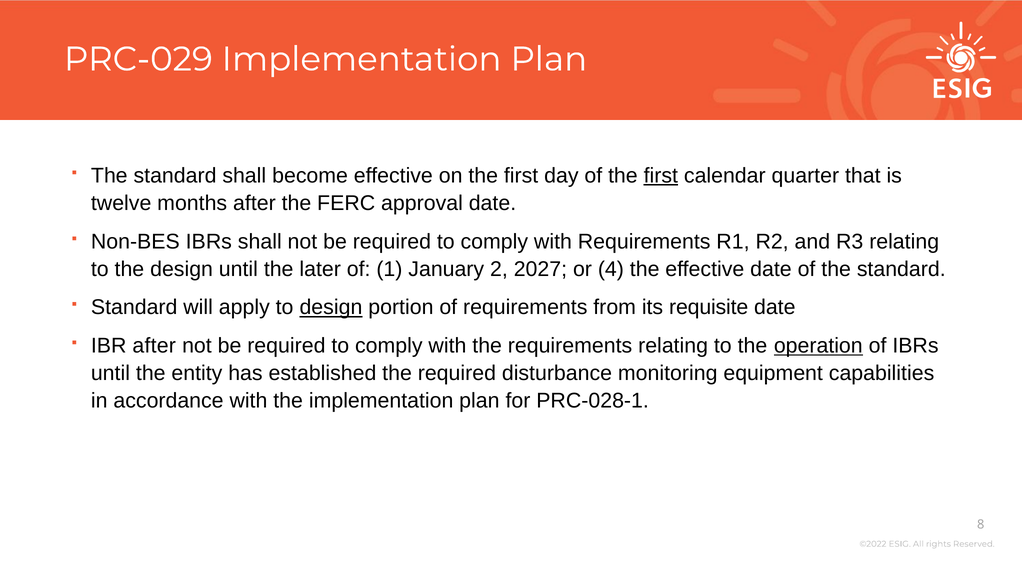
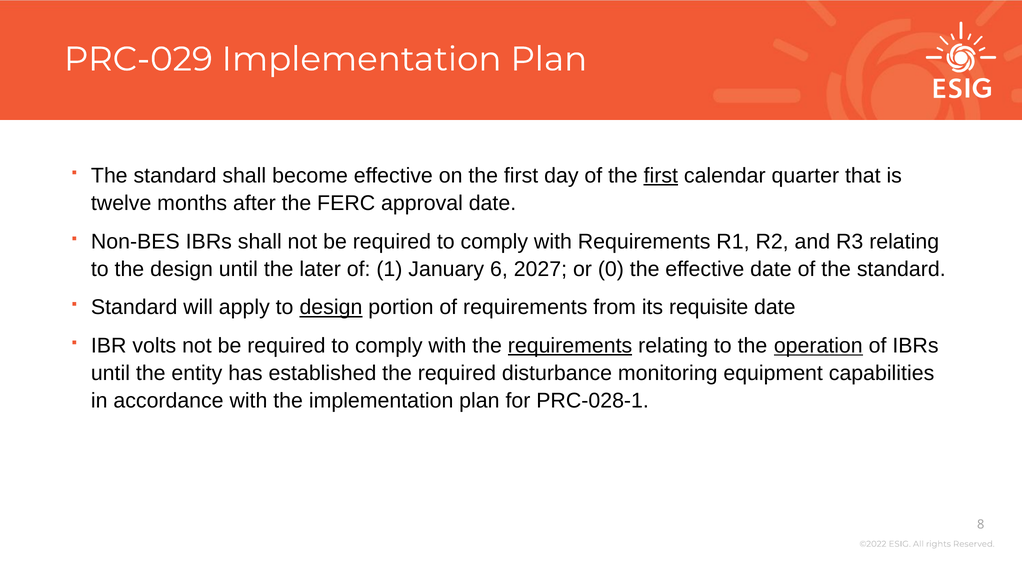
2: 2 -> 6
4: 4 -> 0
IBR after: after -> volts
requirements at (570, 345) underline: none -> present
